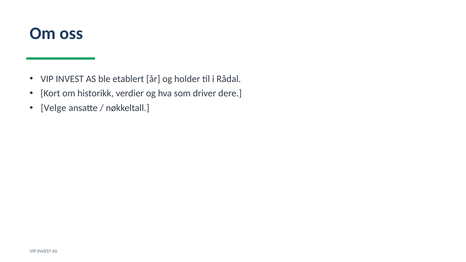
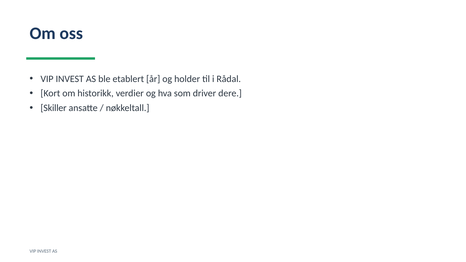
Velge: Velge -> Skiller
